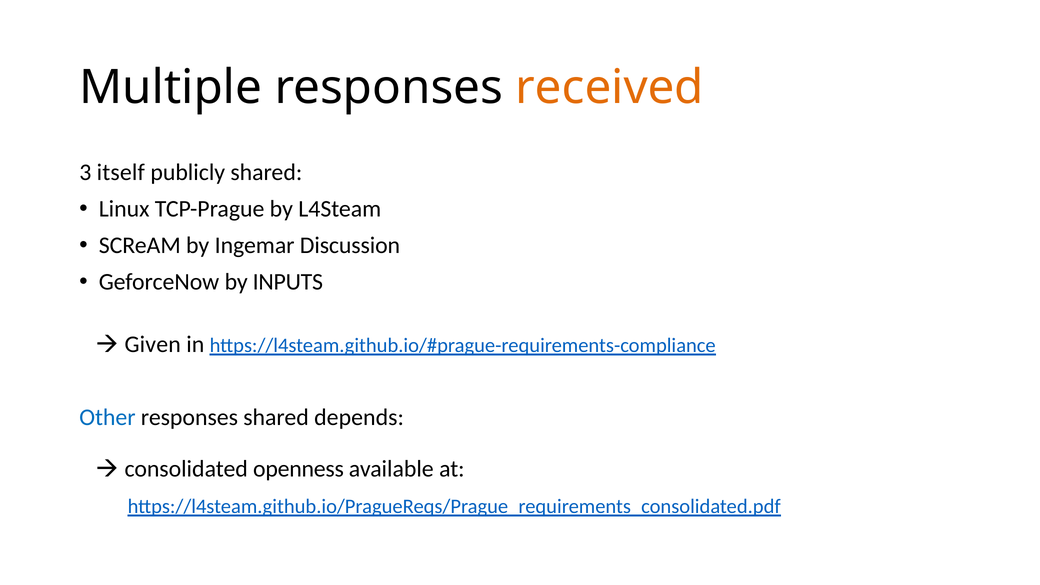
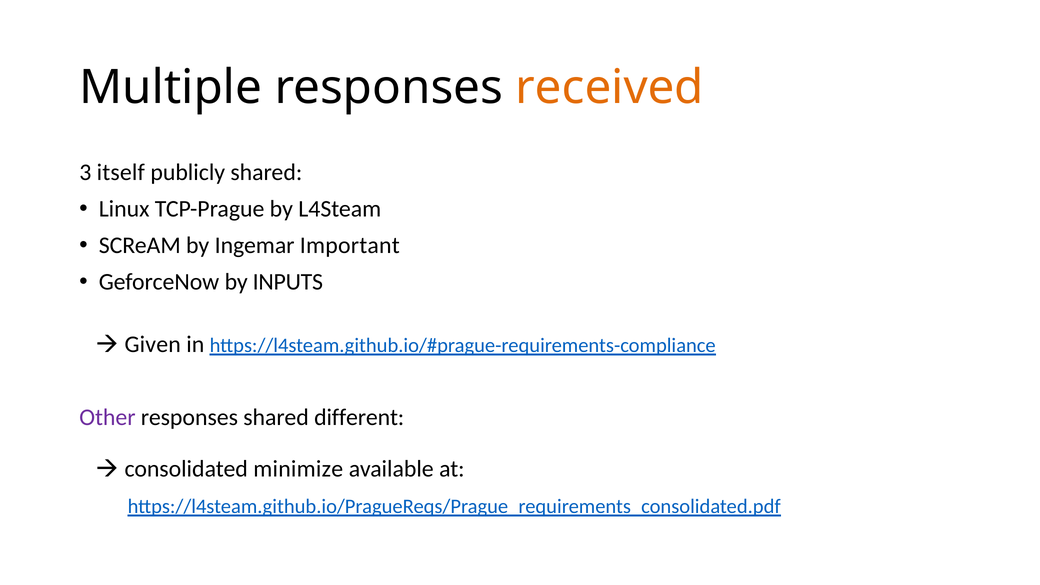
Discussion: Discussion -> Important
Other colour: blue -> purple
depends: depends -> different
openness: openness -> minimize
